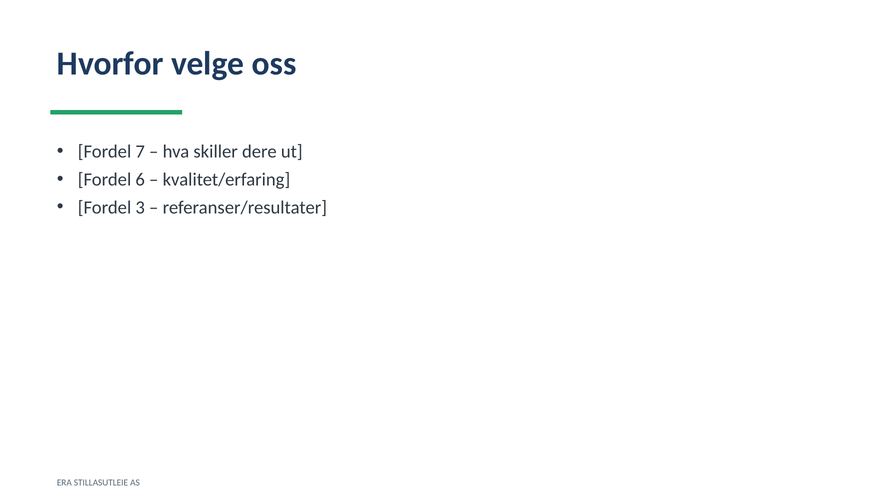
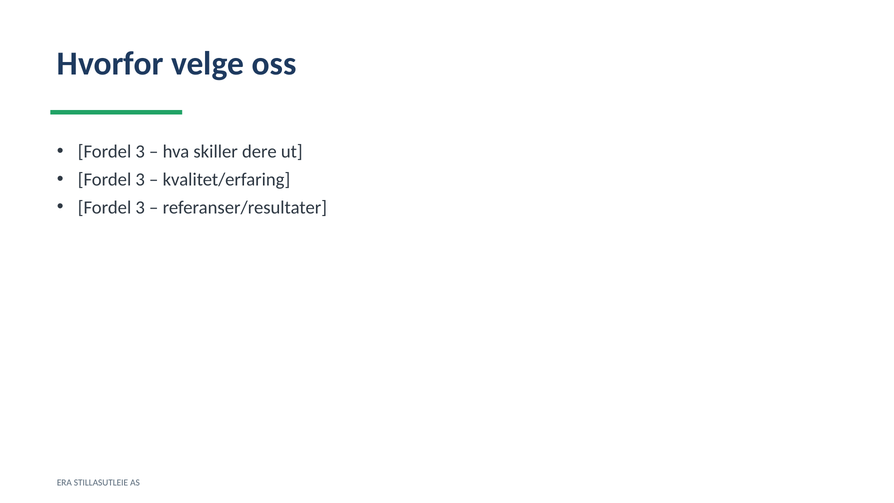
7 at (140, 151): 7 -> 3
6 at (140, 179): 6 -> 3
